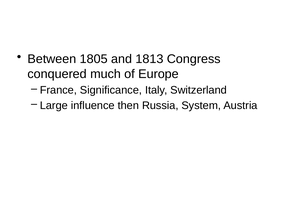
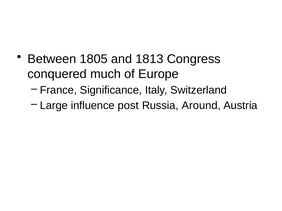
then: then -> post
System: System -> Around
